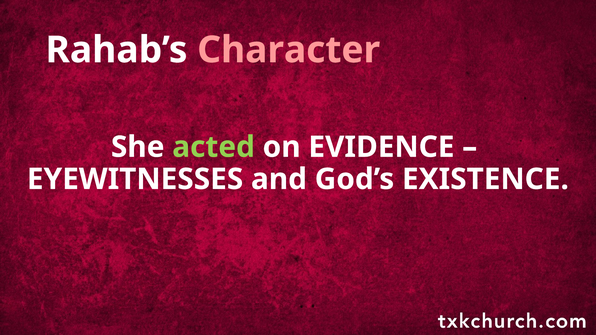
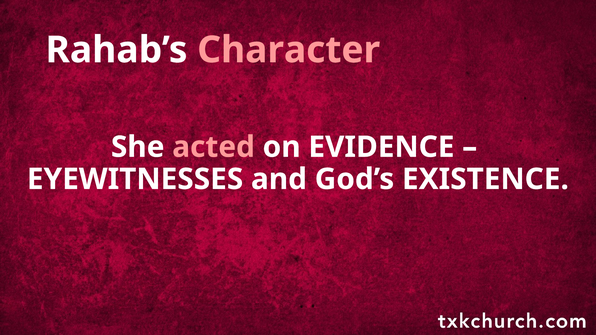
acted colour: light green -> pink
